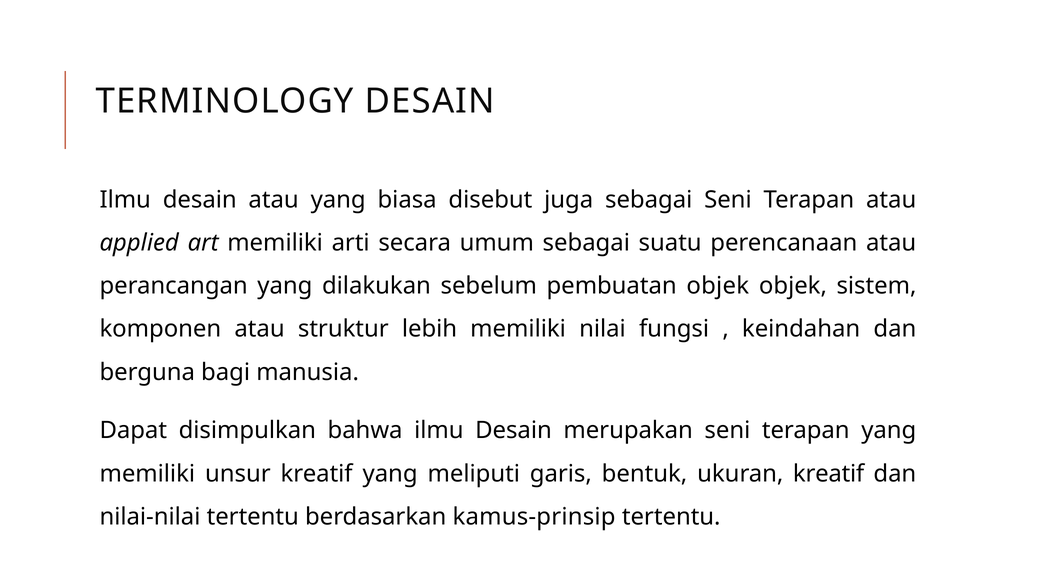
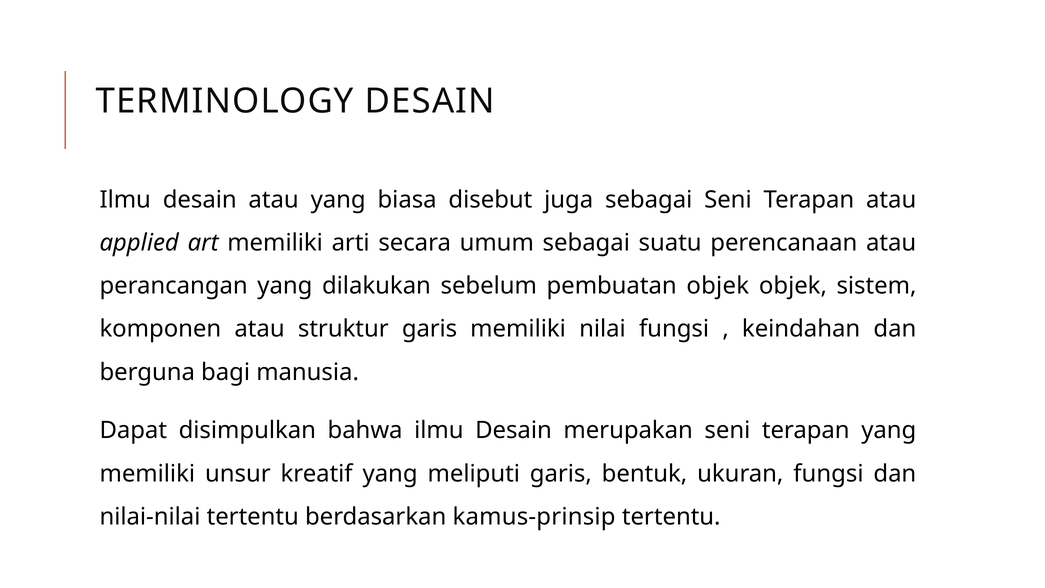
struktur lebih: lebih -> garis
ukuran kreatif: kreatif -> fungsi
